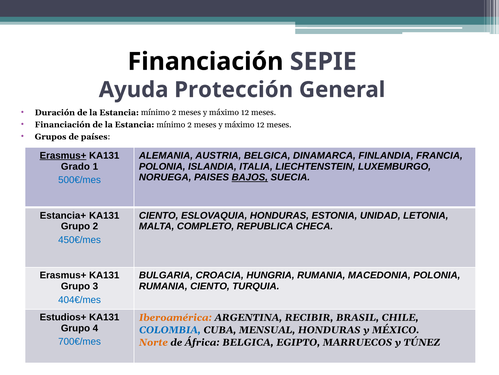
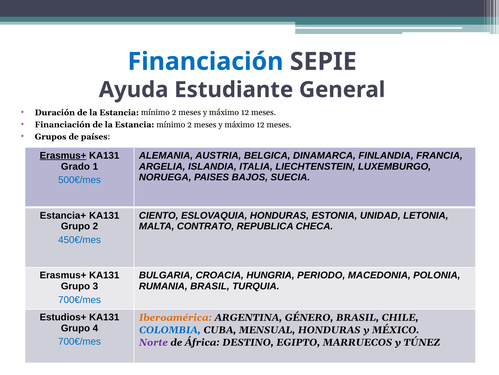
Financiación at (205, 61) colour: black -> blue
Protección: Protección -> Estudiante
POLONIA at (162, 166): POLONIA -> ARGELIA
BAJOS underline: present -> none
COMPLETO: COMPLETO -> CONTRATO
HUNGRIA RUMANIA: RUMANIA -> PERIODO
RUMANIA CIENTO: CIENTO -> BRASIL
404€/mes at (80, 299): 404€/mes -> 700€/mes
RECIBIR: RECIBIR -> GÉNERO
Norte colour: orange -> purple
África BELGICA: BELGICA -> DESTINO
